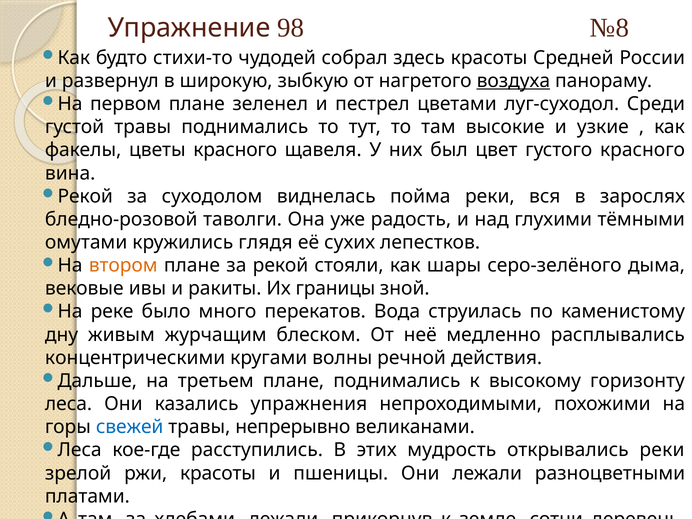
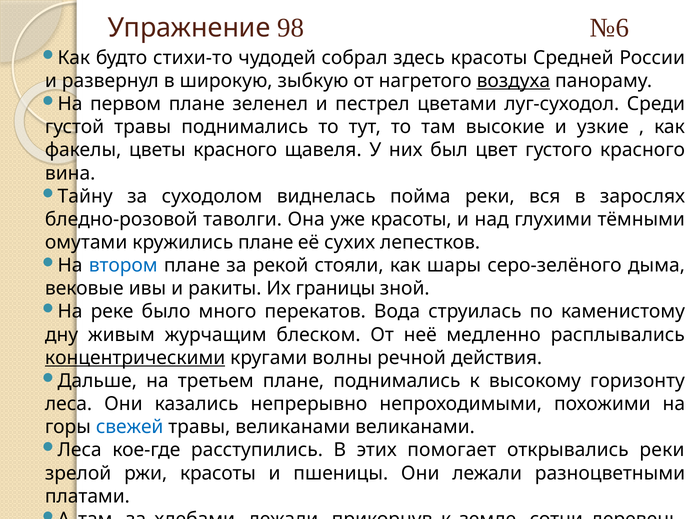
№8: №8 -> №6
Рекой at (85, 196): Рекой -> Тайну
уже радость: радость -> красоты
кружились глядя: глядя -> плане
втором colour: orange -> blue
концентрическими underline: none -> present
упражнения: упражнения -> непрерывно
травы непрерывно: непрерывно -> великанами
мудрость: мудрость -> помогает
